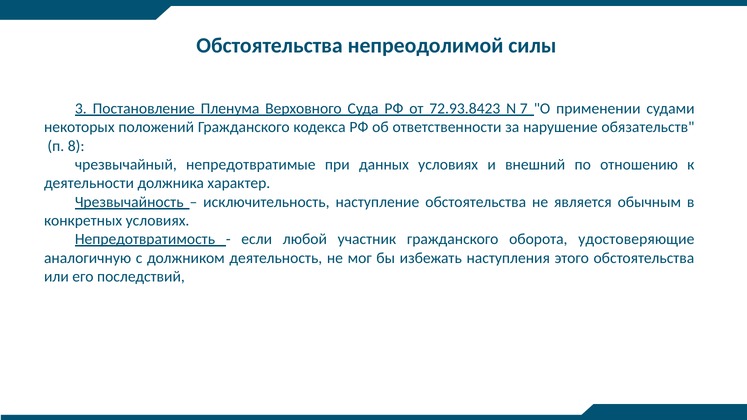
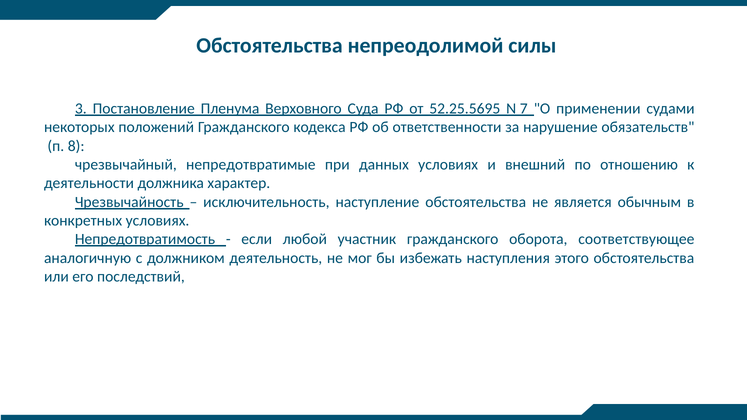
72.93.8423: 72.93.8423 -> 52.25.5695
удостоверяющие: удостоверяющие -> соответствующее
